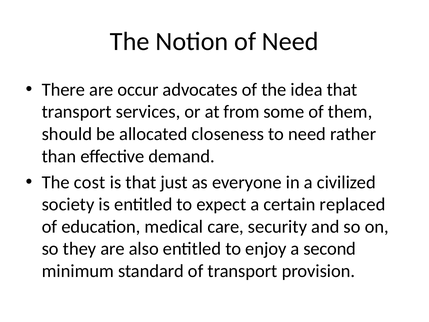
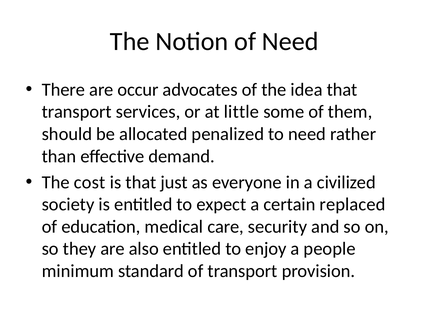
from: from -> little
closeness: closeness -> penalized
second: second -> people
